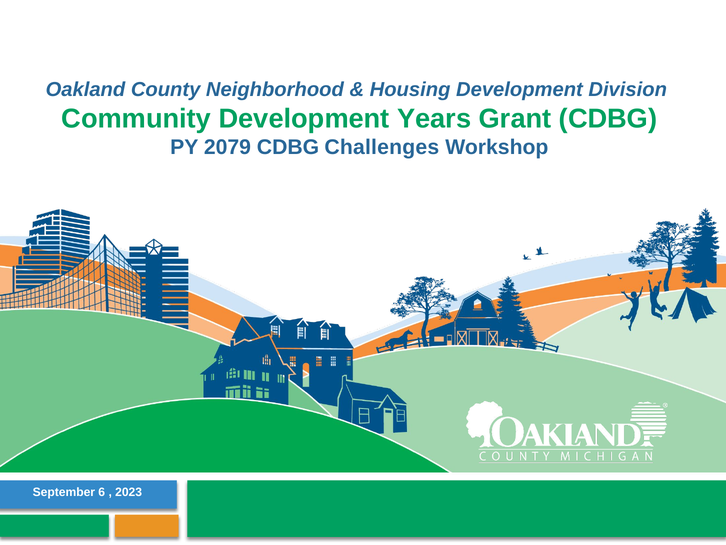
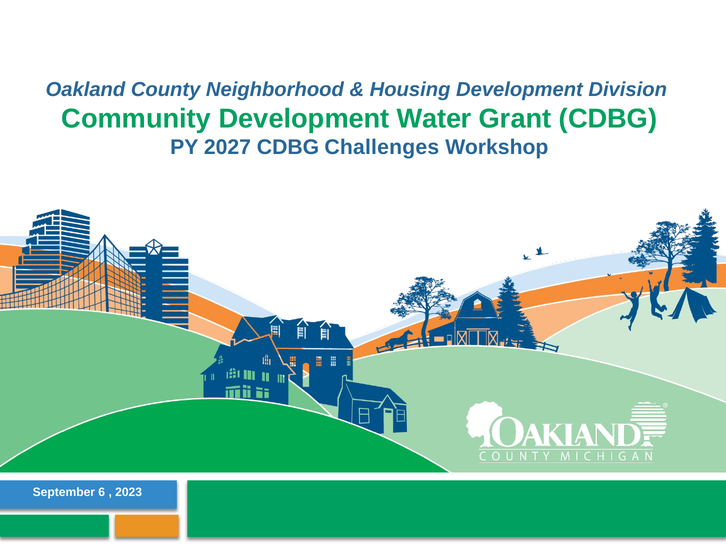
Years: Years -> Water
2079: 2079 -> 2027
